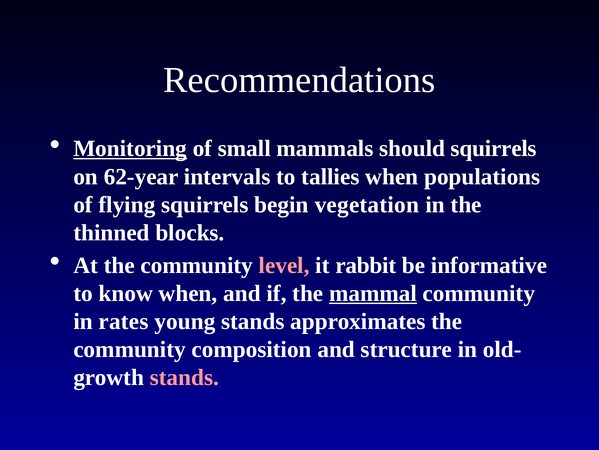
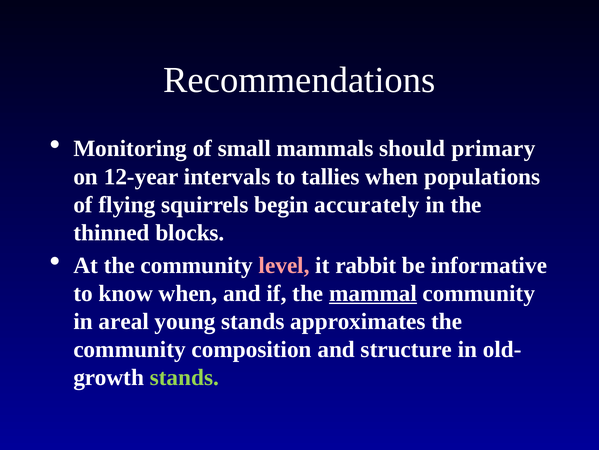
Monitoring underline: present -> none
should squirrels: squirrels -> primary
62-year: 62-year -> 12-year
vegetation: vegetation -> accurately
rates: rates -> areal
stands at (184, 377) colour: pink -> light green
